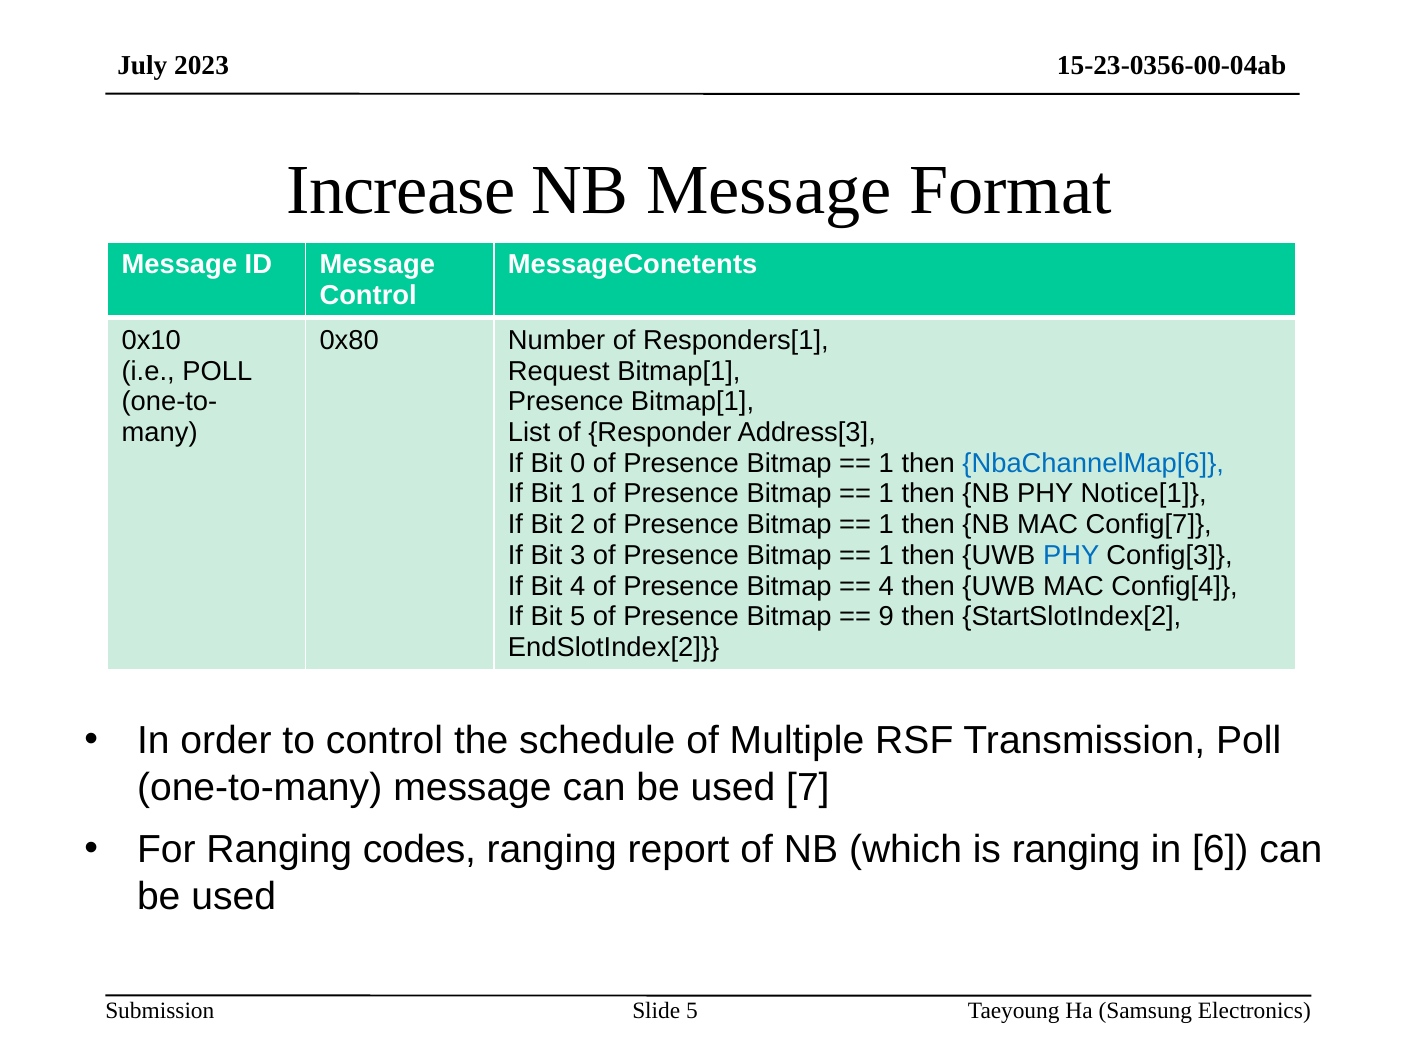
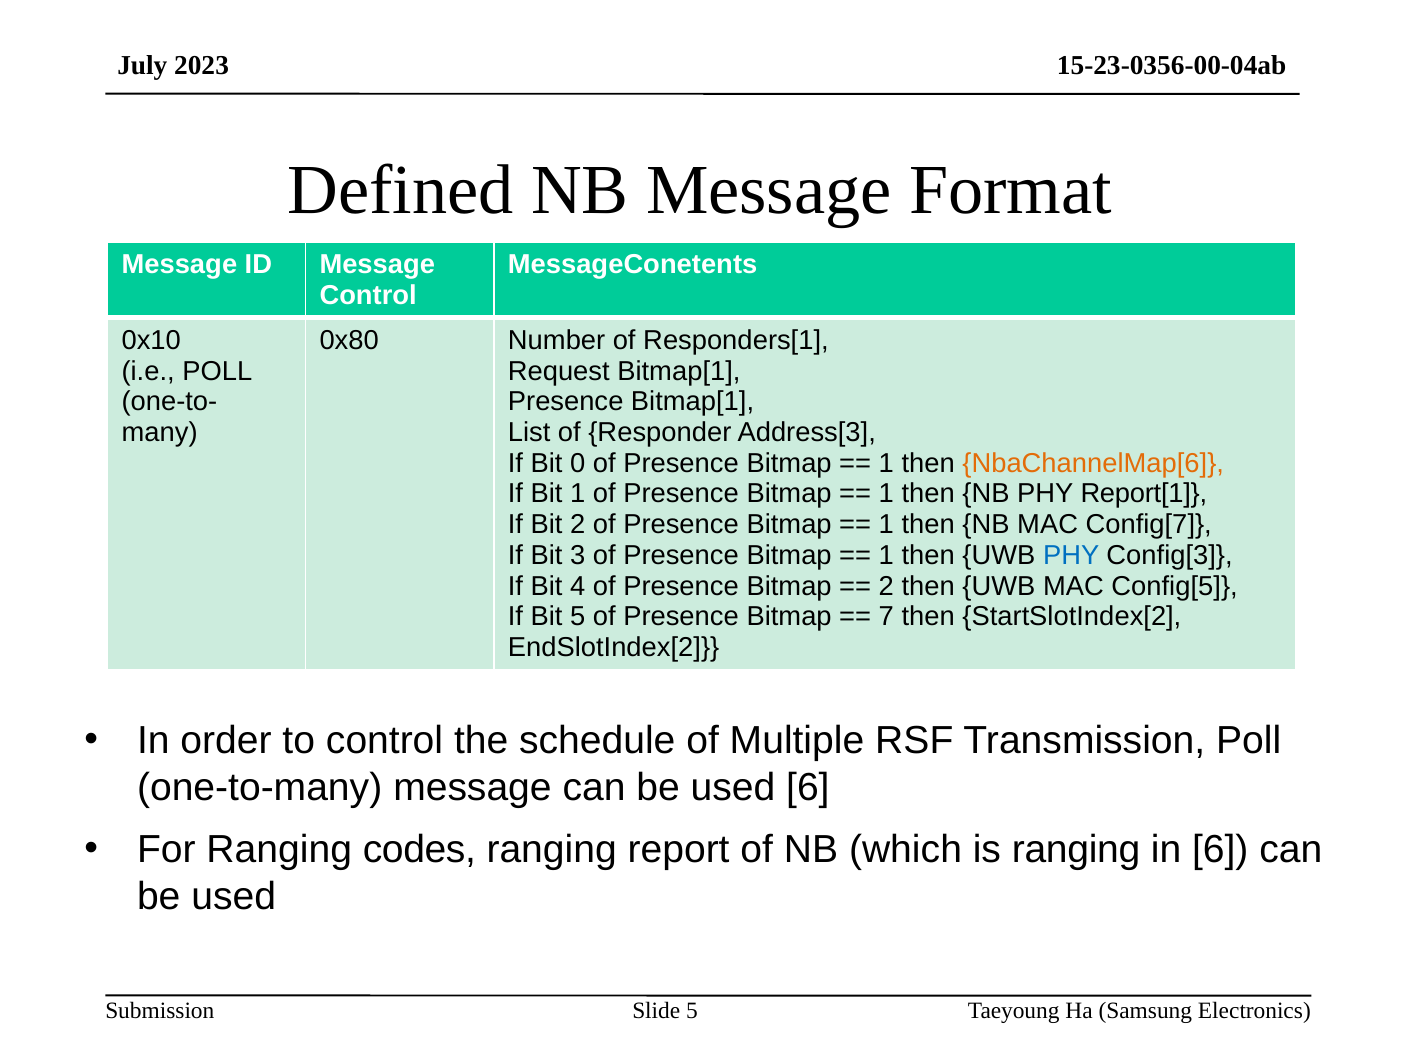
Increase: Increase -> Defined
NbaChannelMap[6 colour: blue -> orange
Notice[1: Notice[1 -> Report[1
4 at (886, 586): 4 -> 2
Config[4: Config[4 -> Config[5
9: 9 -> 7
used 7: 7 -> 6
